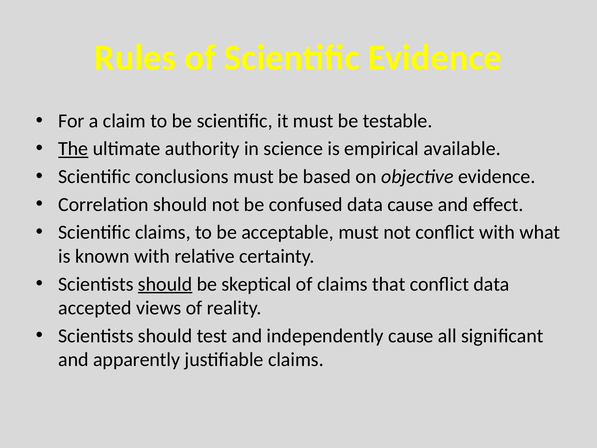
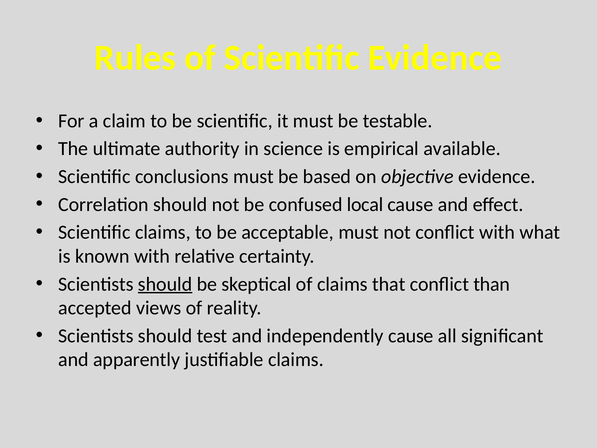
The underline: present -> none
confused data: data -> local
conﬂict data: data -> than
